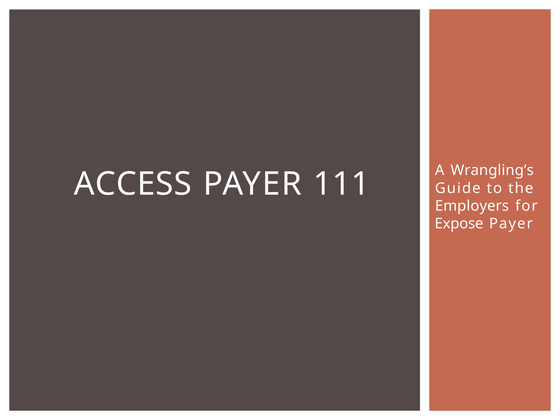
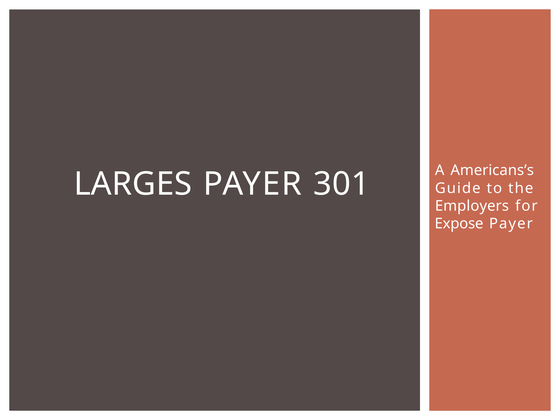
Wrangling’s: Wrangling’s -> Americans’s
ACCESS: ACCESS -> LARGES
111: 111 -> 301
